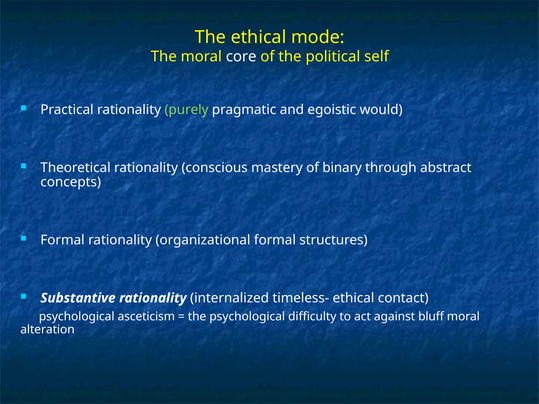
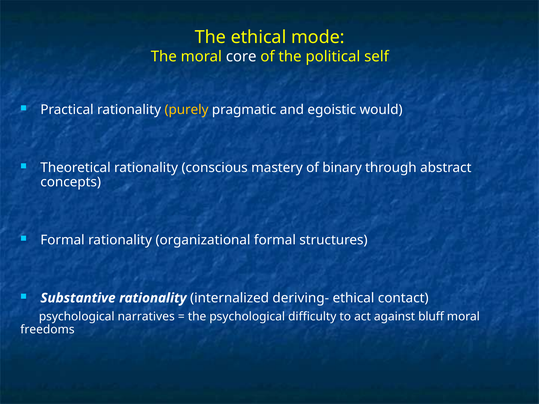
purely colour: light green -> yellow
timeless-: timeless- -> deriving-
asceticism: asceticism -> narratives
alteration: alteration -> freedoms
